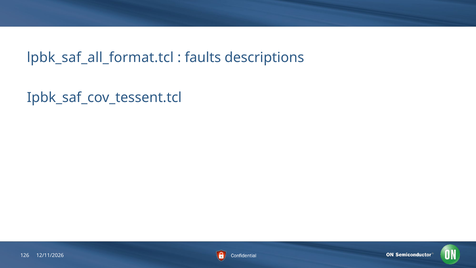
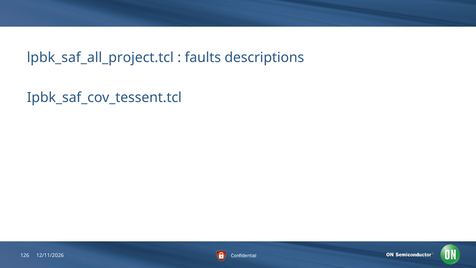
lpbk_saf_all_format.tcl: lpbk_saf_all_format.tcl -> lpbk_saf_all_project.tcl
